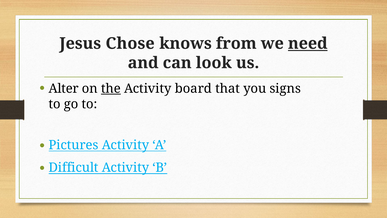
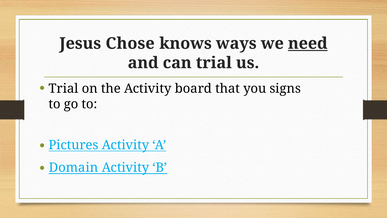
from: from -> ways
can look: look -> trial
Alter at (64, 88): Alter -> Trial
the underline: present -> none
Difficult: Difficult -> Domain
